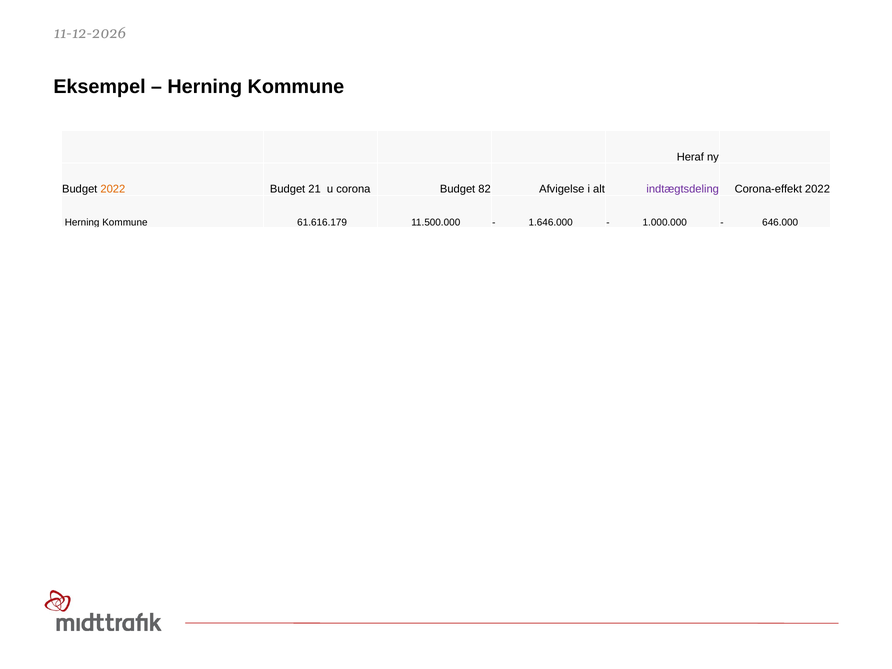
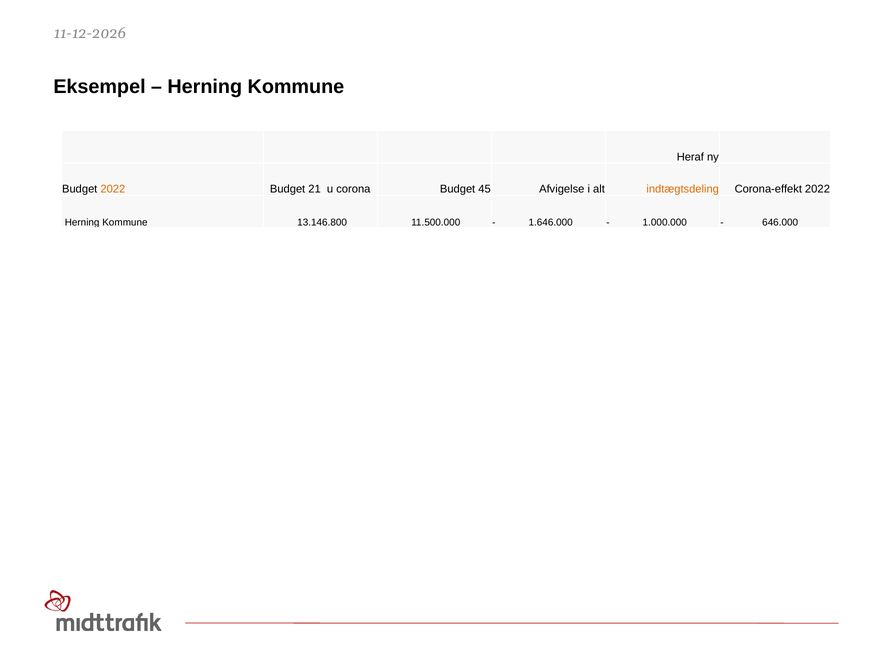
82: 82 -> 45
indtægtsdeling colour: purple -> orange
61.616.179: 61.616.179 -> 13.146.800
